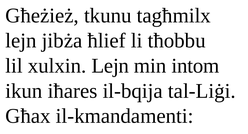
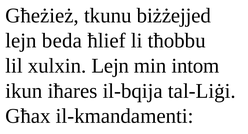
tagħmilx: tagħmilx -> biżżejjed
jibża: jibża -> beda
